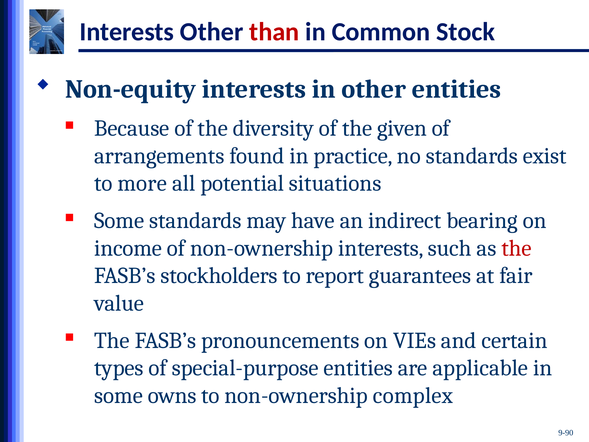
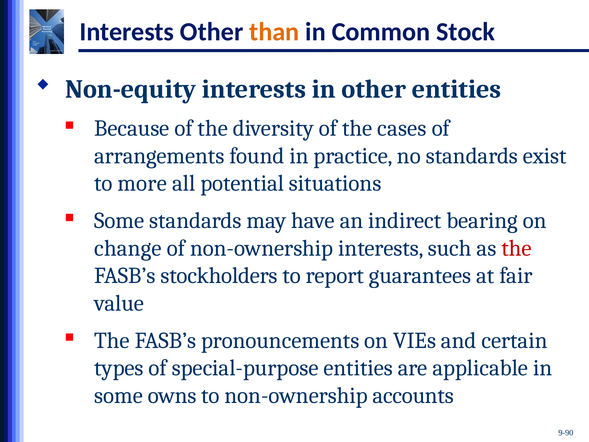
than colour: red -> orange
given: given -> cases
income: income -> change
complex: complex -> accounts
